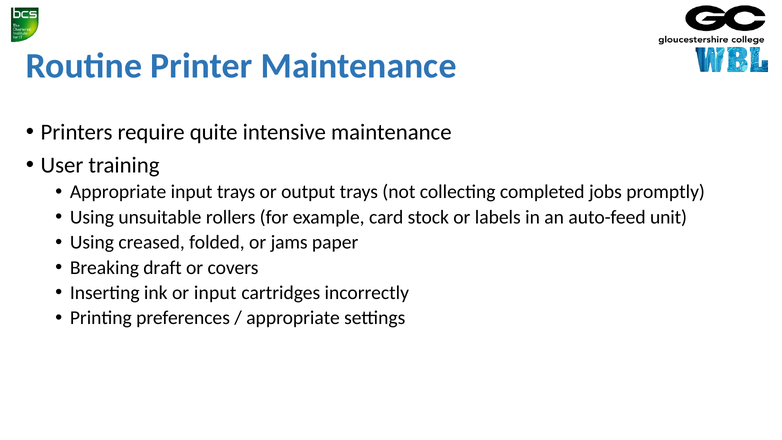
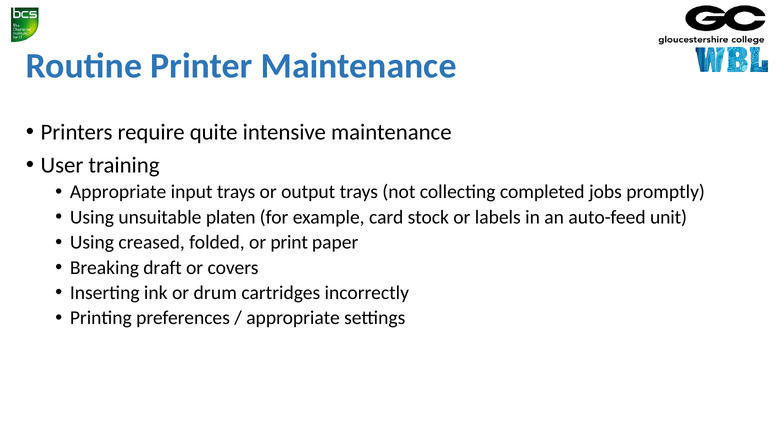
rollers: rollers -> platen
jams: jams -> print
or input: input -> drum
